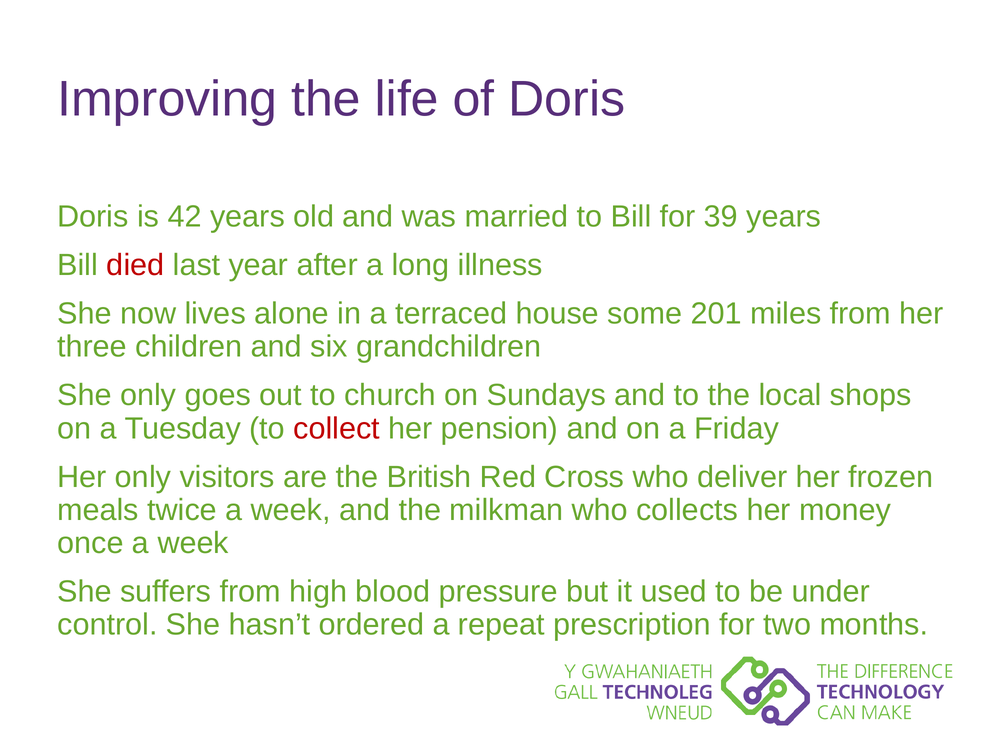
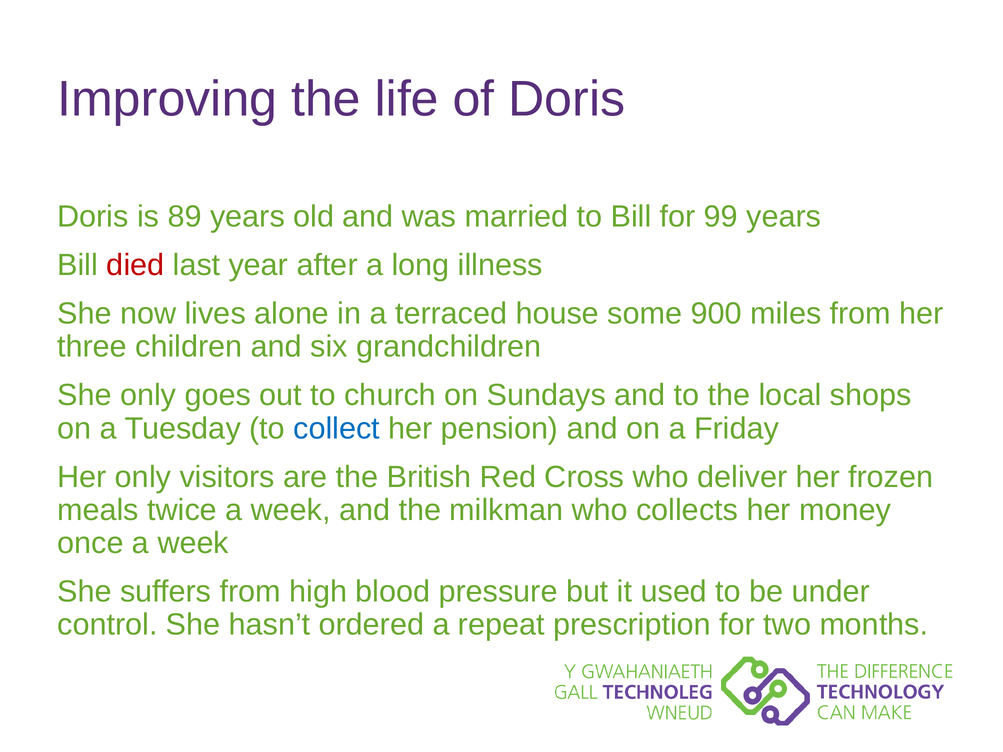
42: 42 -> 89
39: 39 -> 99
201: 201 -> 900
collect colour: red -> blue
